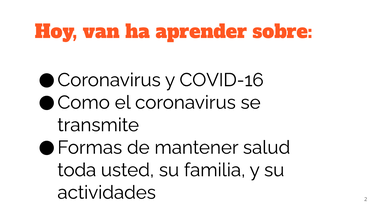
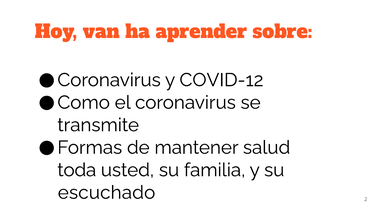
COVID-16: COVID-16 -> COVID-12
actividades: actividades -> escuchado
